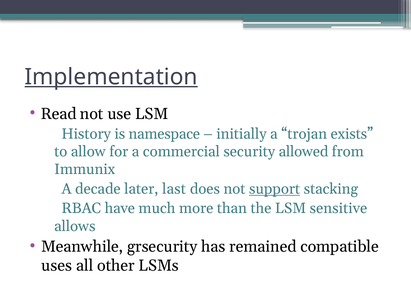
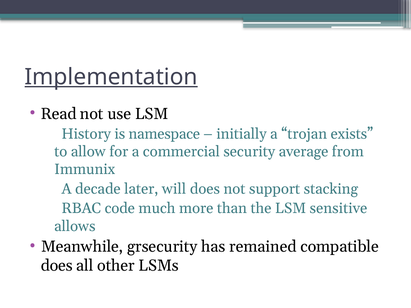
allowed: allowed -> average
last: last -> will
support underline: present -> none
have: have -> code
uses at (57, 266): uses -> does
